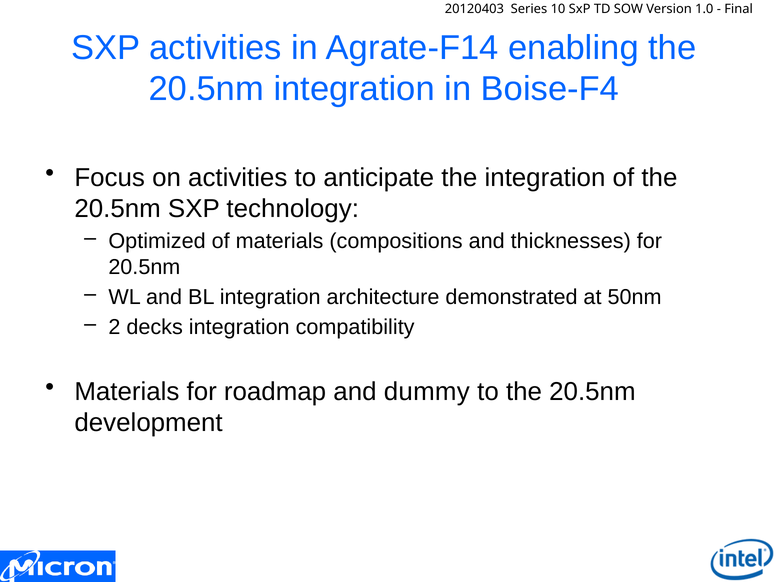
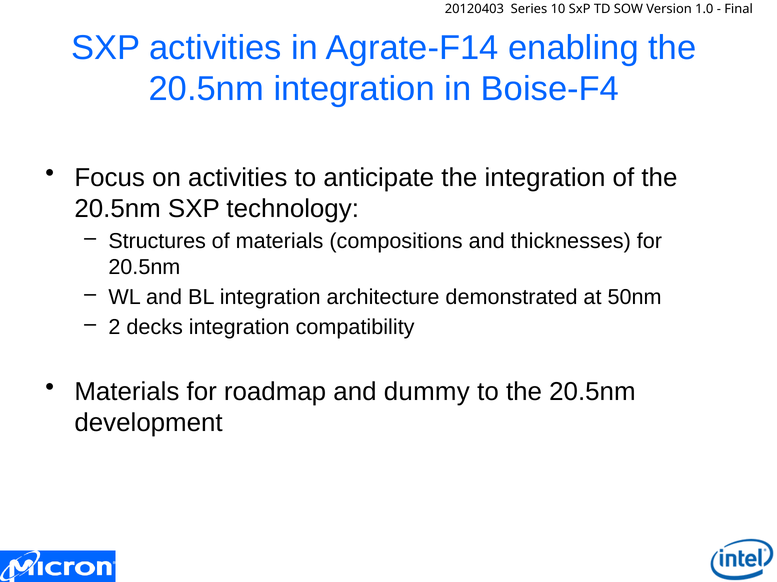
Optimized: Optimized -> Structures
